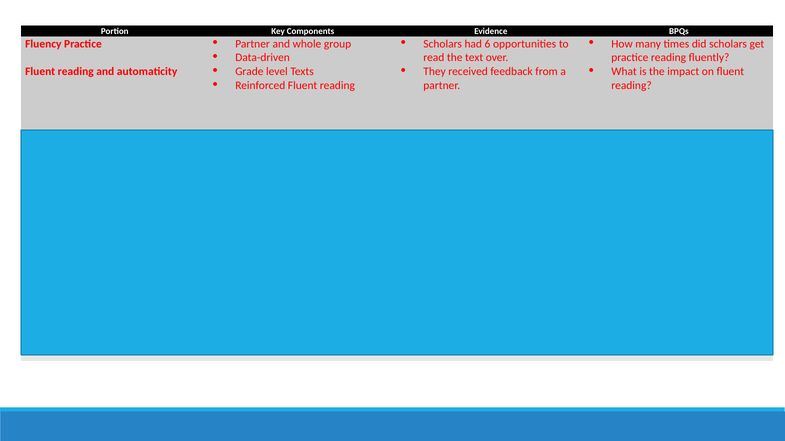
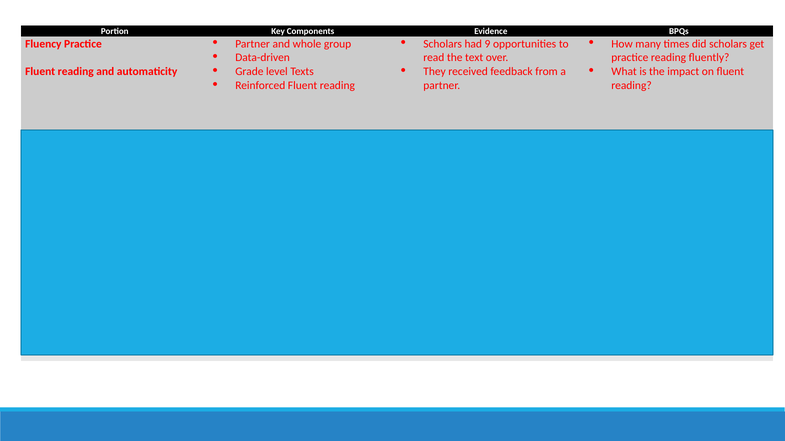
6: 6 -> 9
